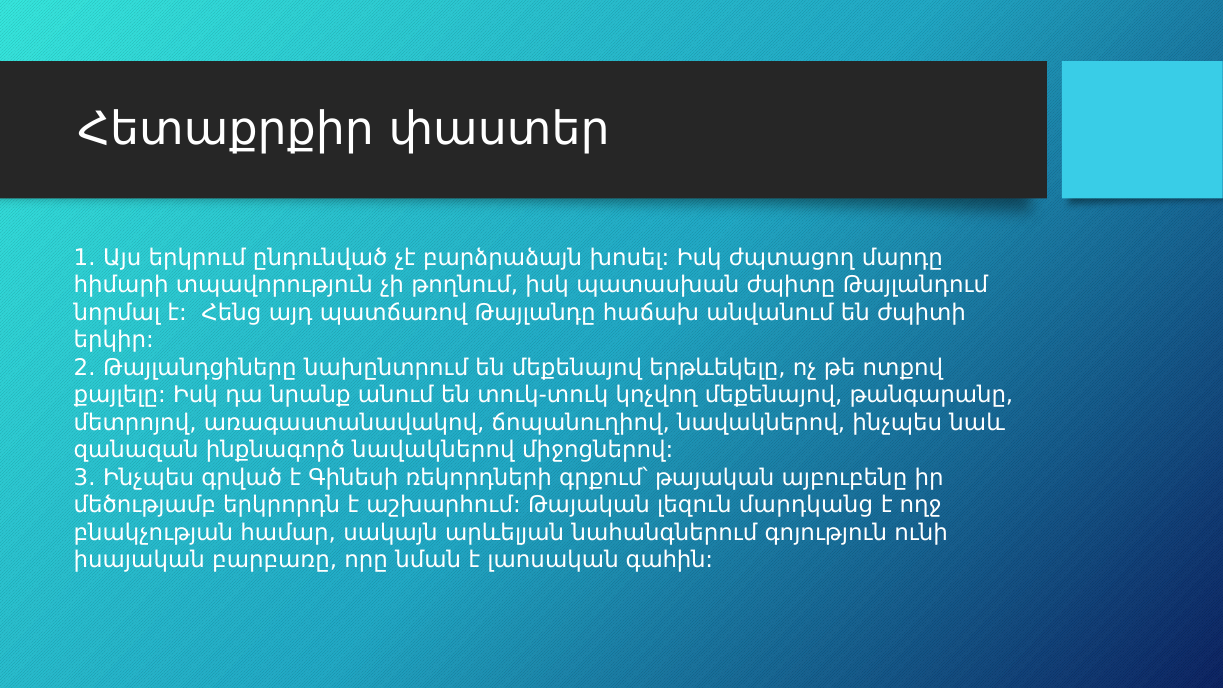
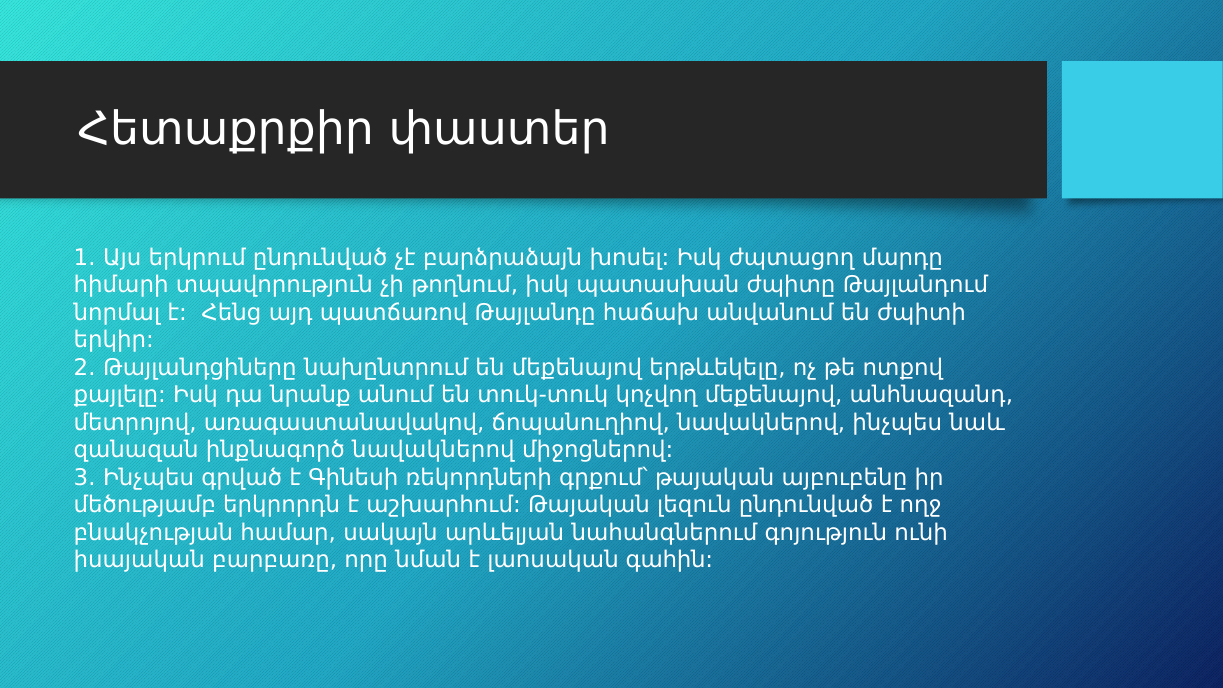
թանգարանը: թանգարանը -> անհնազանդ
լեզուն մարդկանց: մարդկանց -> ընդունված
